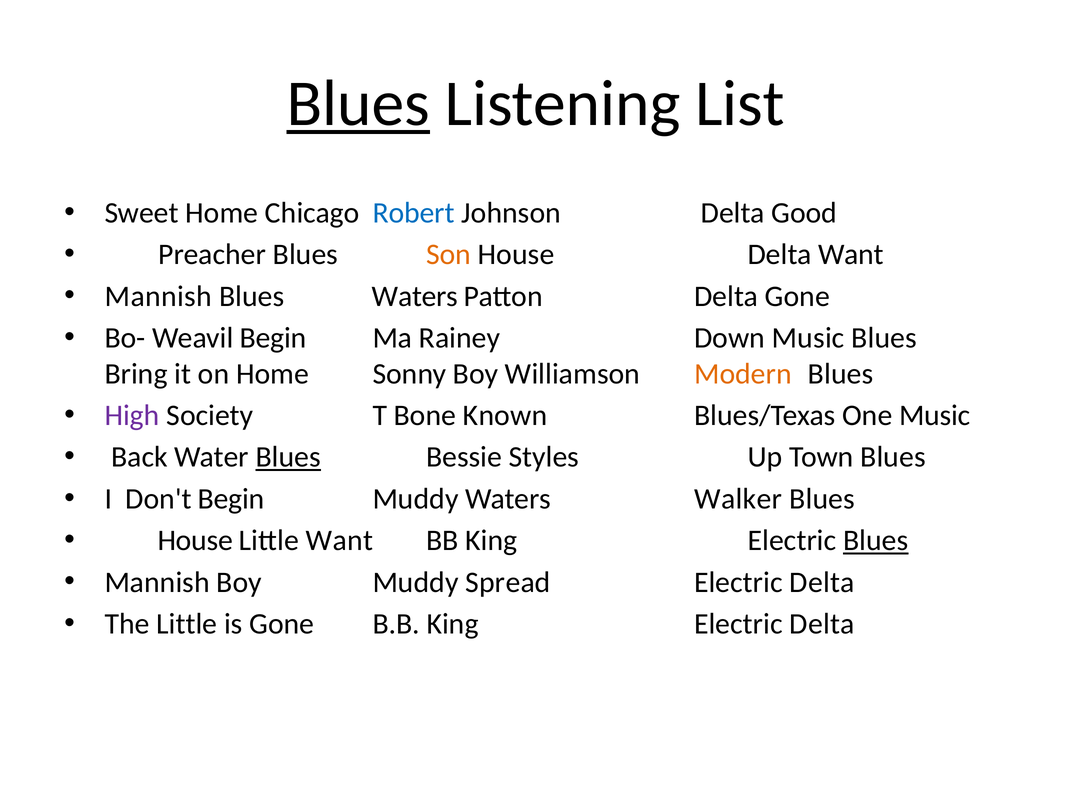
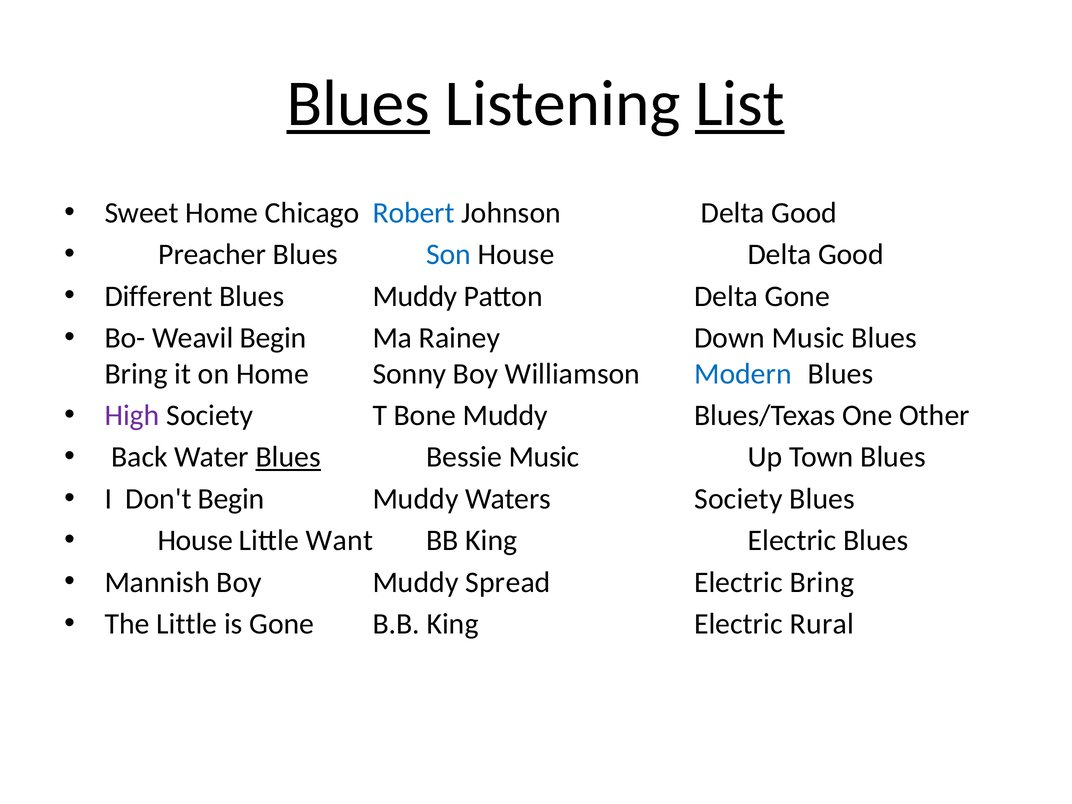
List underline: none -> present
Son colour: orange -> blue
House Delta Want: Want -> Good
Mannish at (158, 296): Mannish -> Different
Blues Waters: Waters -> Muddy
Modern colour: orange -> blue
Bone Known: Known -> Muddy
One Music: Music -> Other
Bessie Styles: Styles -> Music
Waters Walker: Walker -> Society
Blues at (876, 541) underline: present -> none
Delta at (822, 582): Delta -> Bring
King Electric Delta: Delta -> Rural
